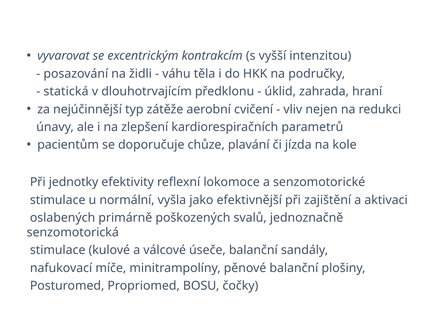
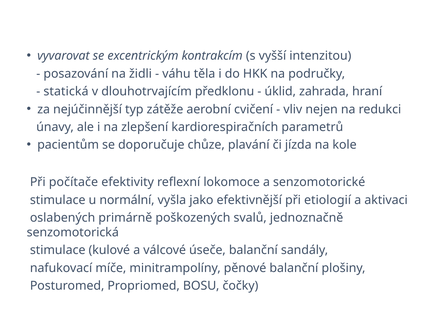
jednotky: jednotky -> počítače
zajištění: zajištění -> etiologií
